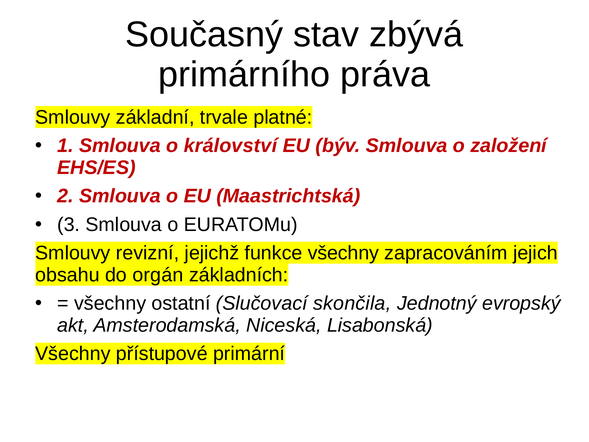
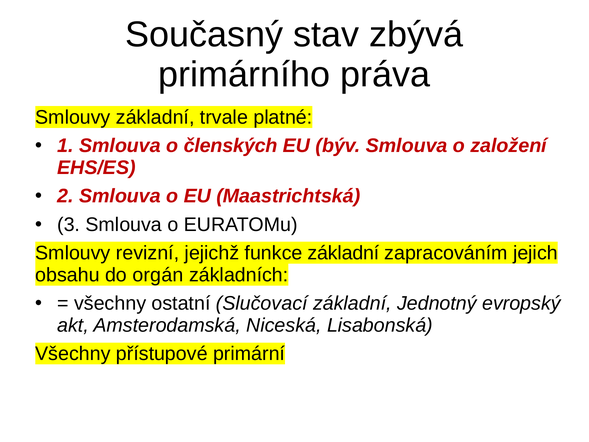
království: království -> členských
funkce všechny: všechny -> základní
Slučovací skončila: skončila -> základní
